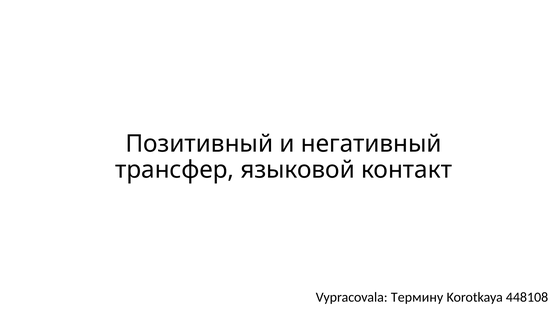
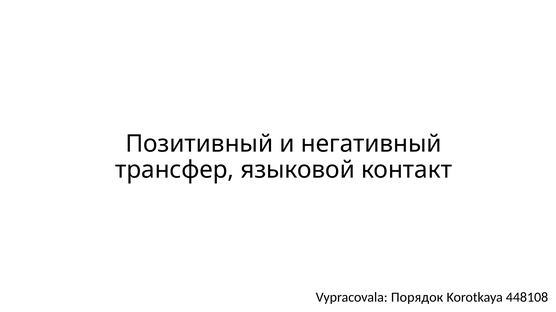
Термину: Термину -> Порядок
